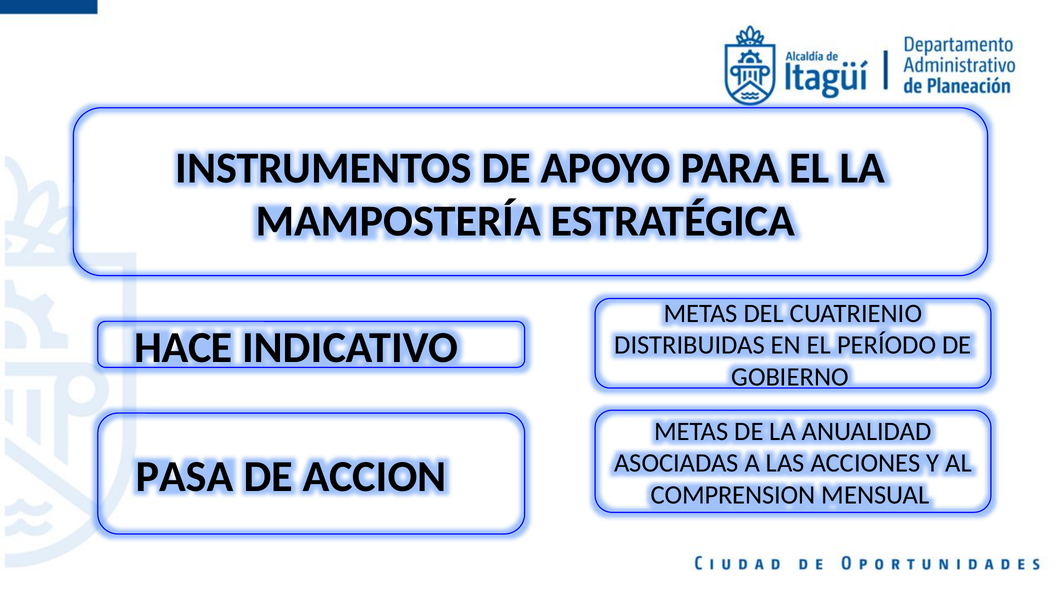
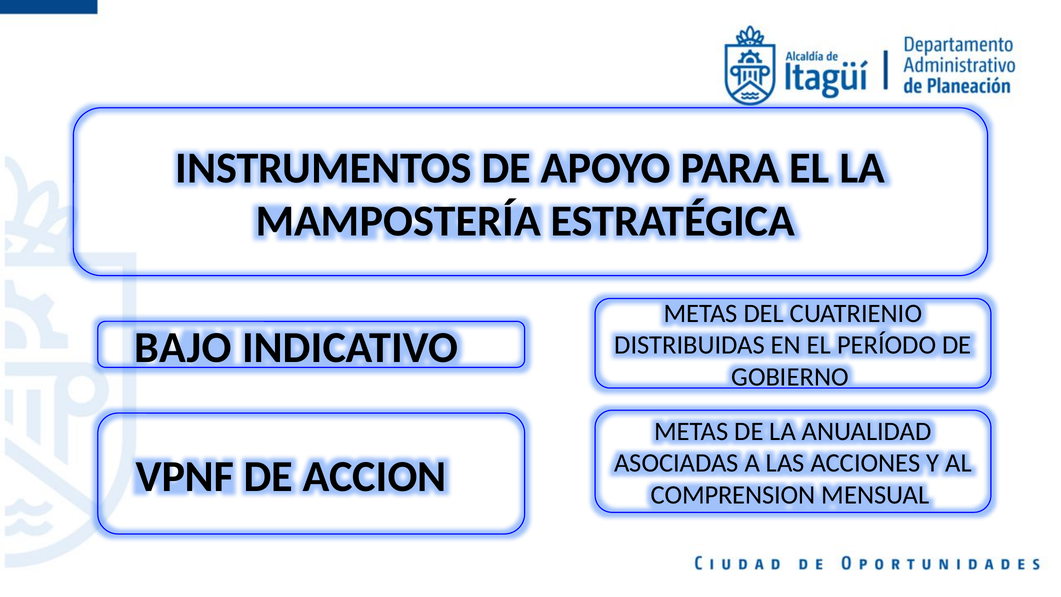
HACE: HACE -> BAJO
PASA: PASA -> VPNF
